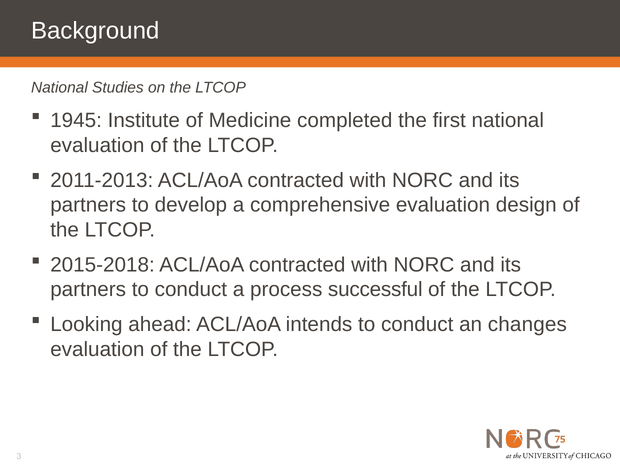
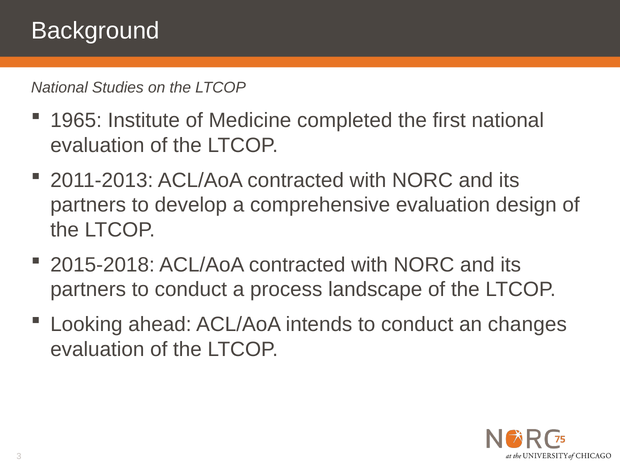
1945: 1945 -> 1965
successful: successful -> landscape
